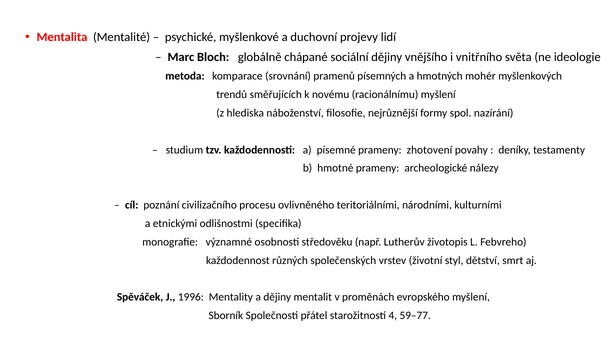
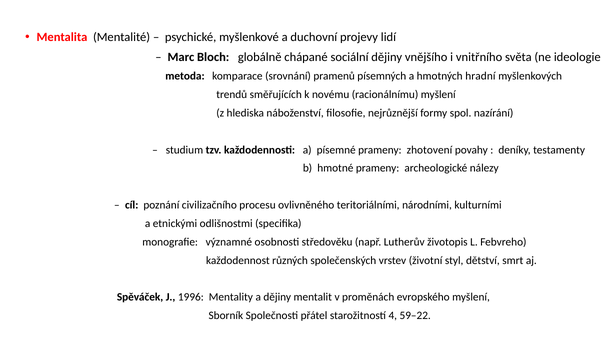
mohér: mohér -> hradní
59–77: 59–77 -> 59–22
